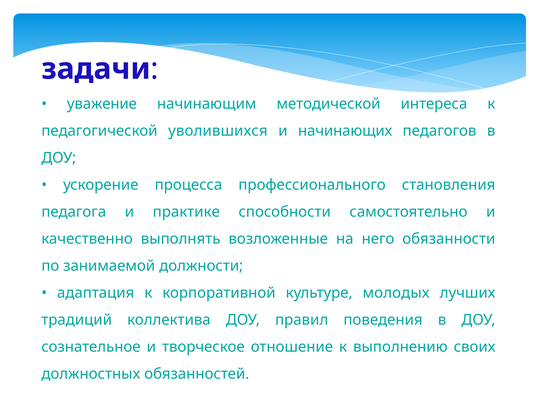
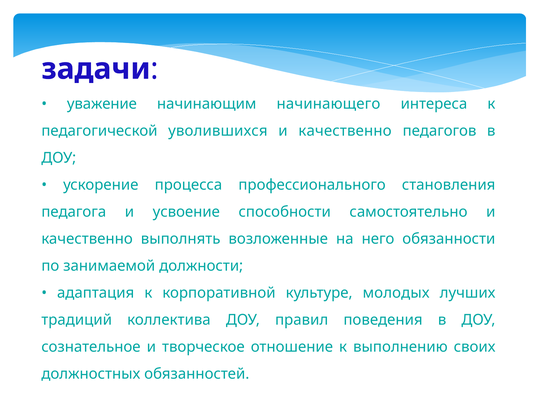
методической: методической -> начинающего
начинающих at (345, 131): начинающих -> качественно
практике: практике -> усвоение
